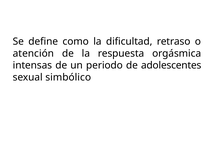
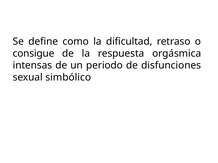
atención: atención -> consigue
adolescentes: adolescentes -> disfunciones
